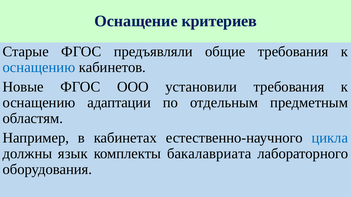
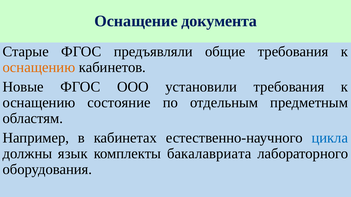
критериев: критериев -> документа
оснащению at (39, 68) colour: blue -> orange
адаптации: адаптации -> состояние
